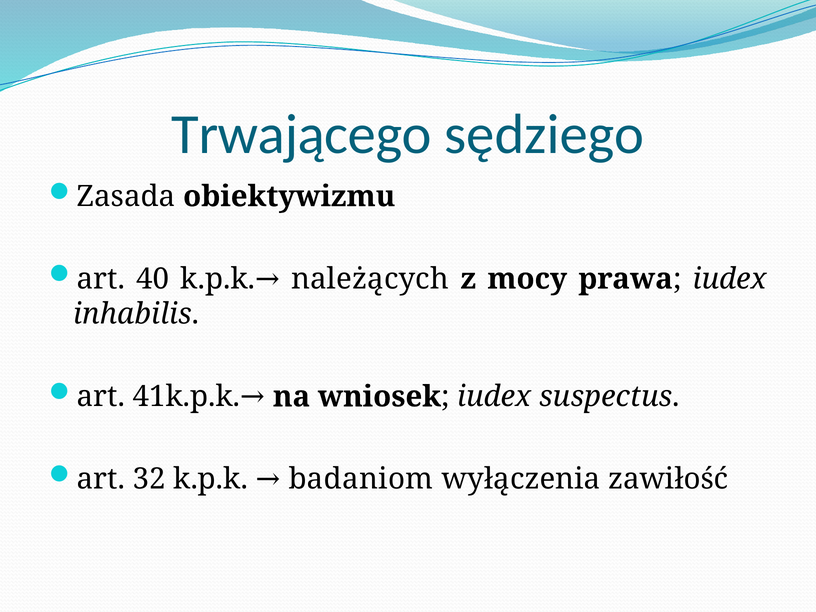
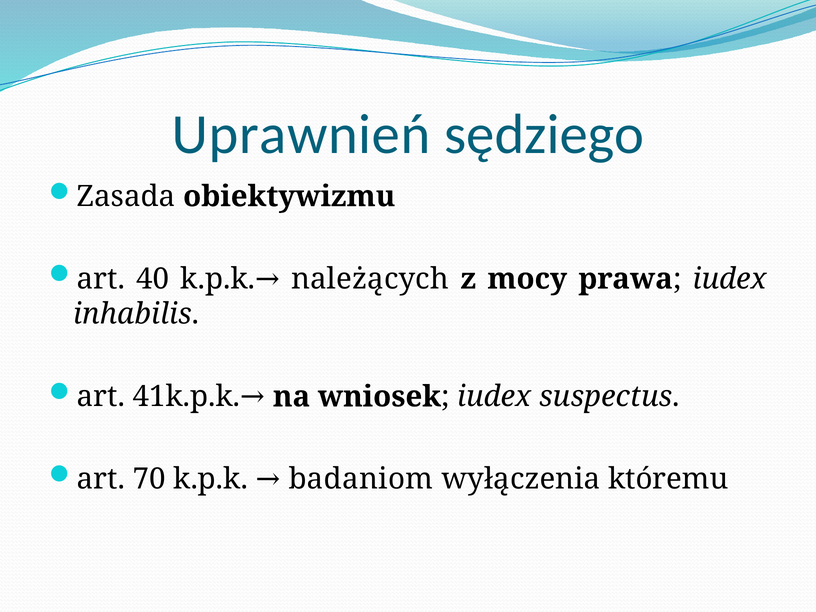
Trwającego: Trwającego -> Uprawnień
32: 32 -> 70
zawiłość: zawiłość -> któremu
